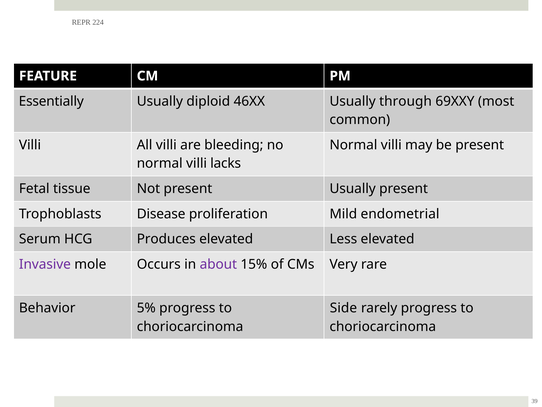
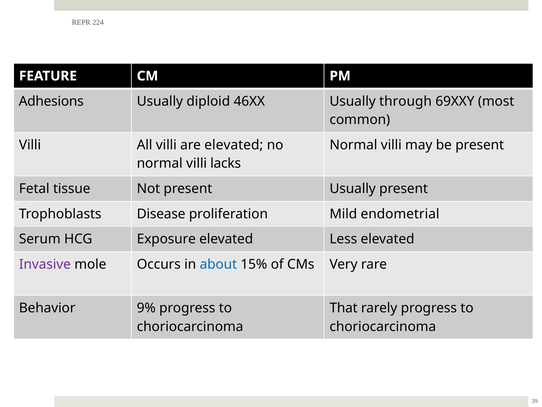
Essentially: Essentially -> Adhesions
are bleeding: bleeding -> elevated
Produces: Produces -> Exposure
about colour: purple -> blue
5%: 5% -> 9%
Side: Side -> That
